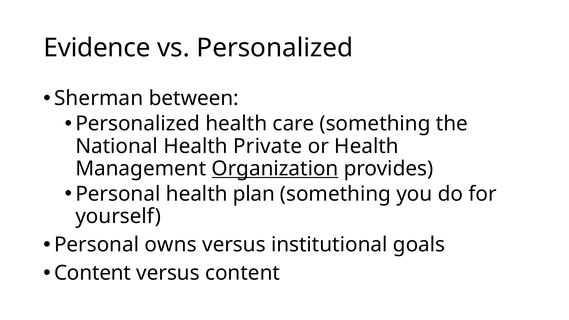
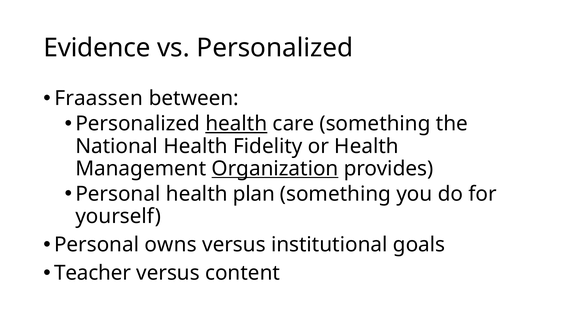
Sherman: Sherman -> Fraassen
health at (236, 124) underline: none -> present
Private: Private -> Fidelity
Content at (93, 273): Content -> Teacher
